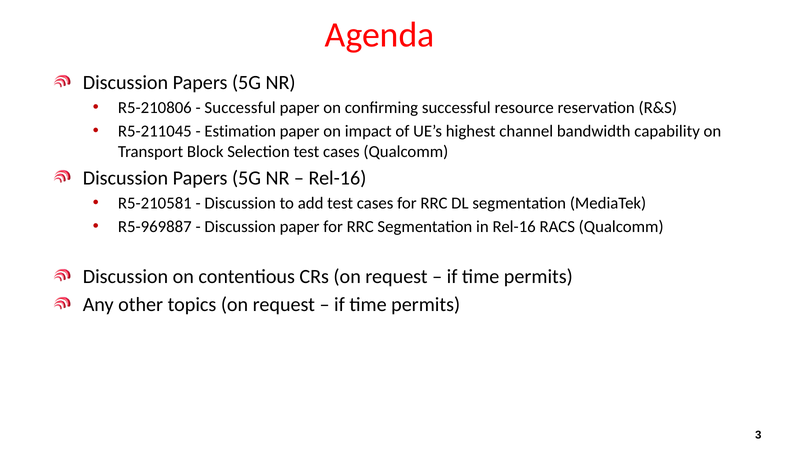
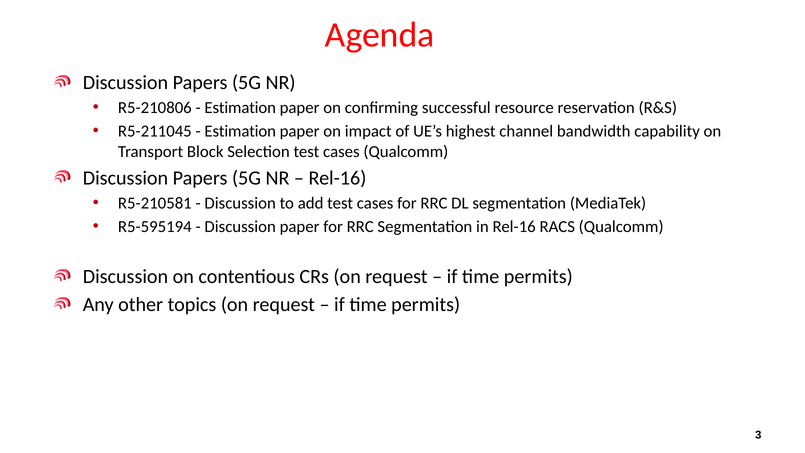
Successful at (240, 108): Successful -> Estimation
R5-969887: R5-969887 -> R5-595194
